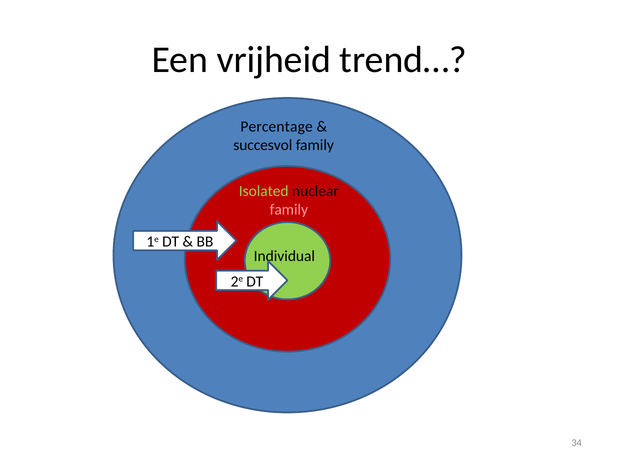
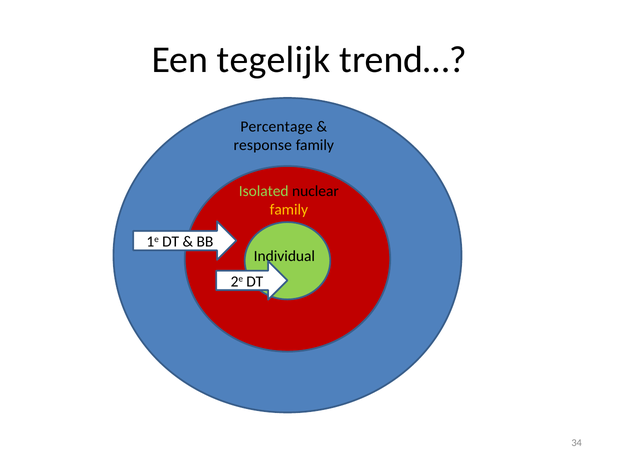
vrijheid: vrijheid -> tegelijk
succesvol: succesvol -> response
family at (289, 210) colour: pink -> yellow
